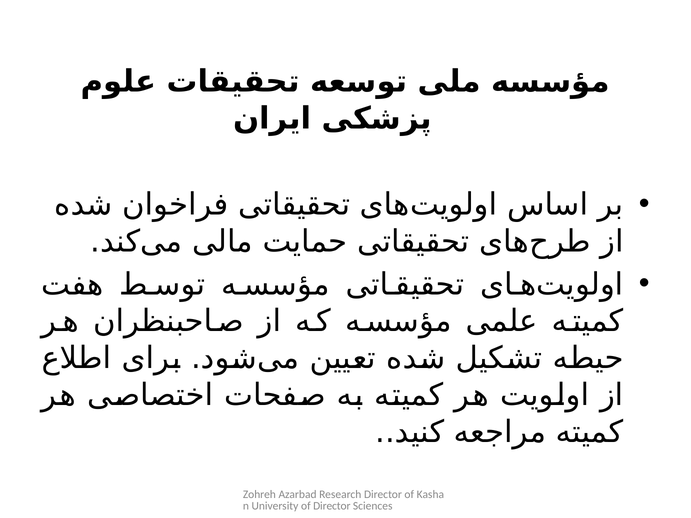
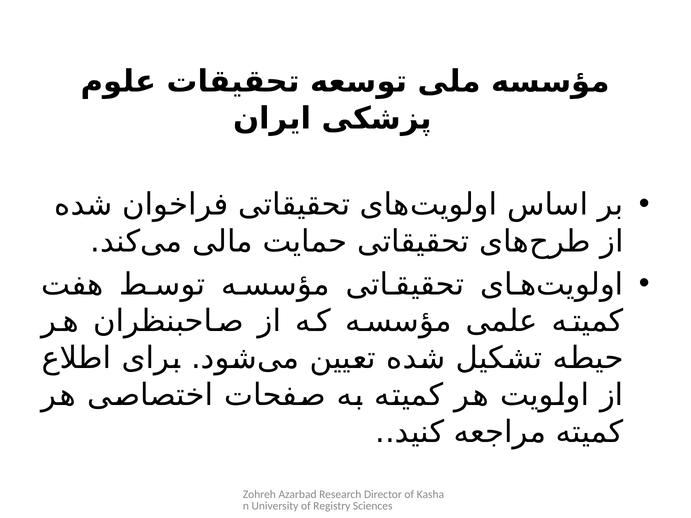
of Director: Director -> Registry
